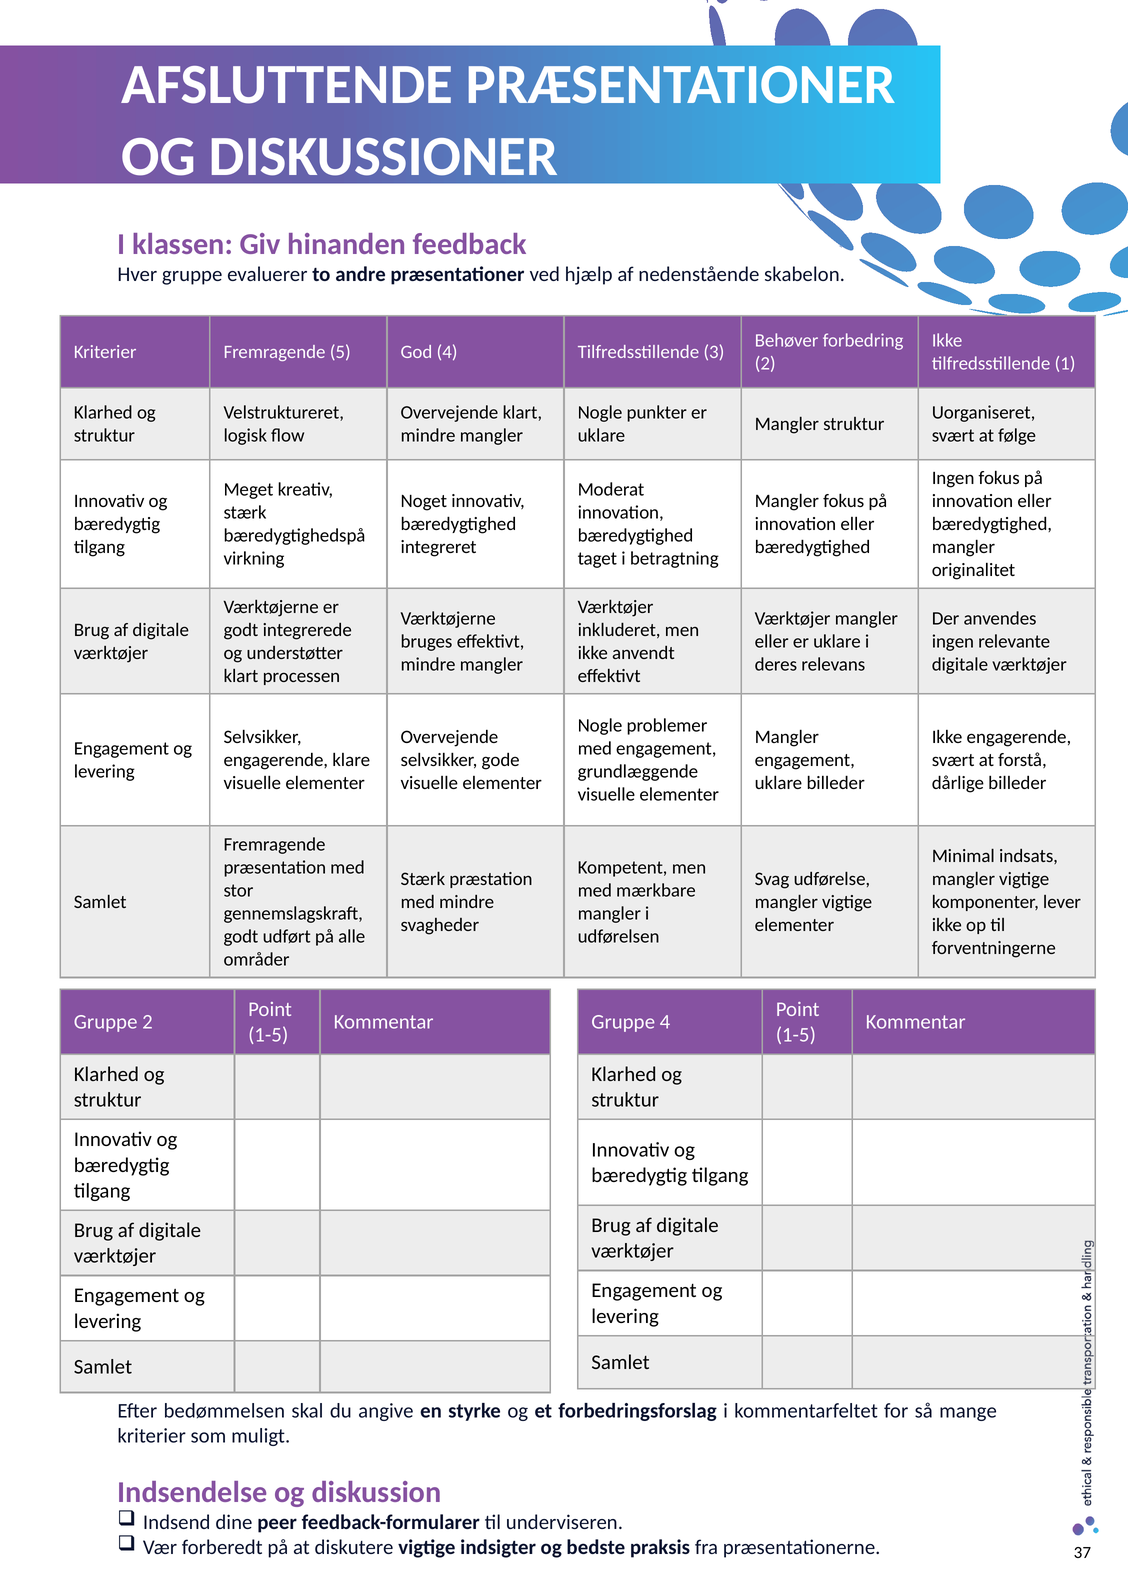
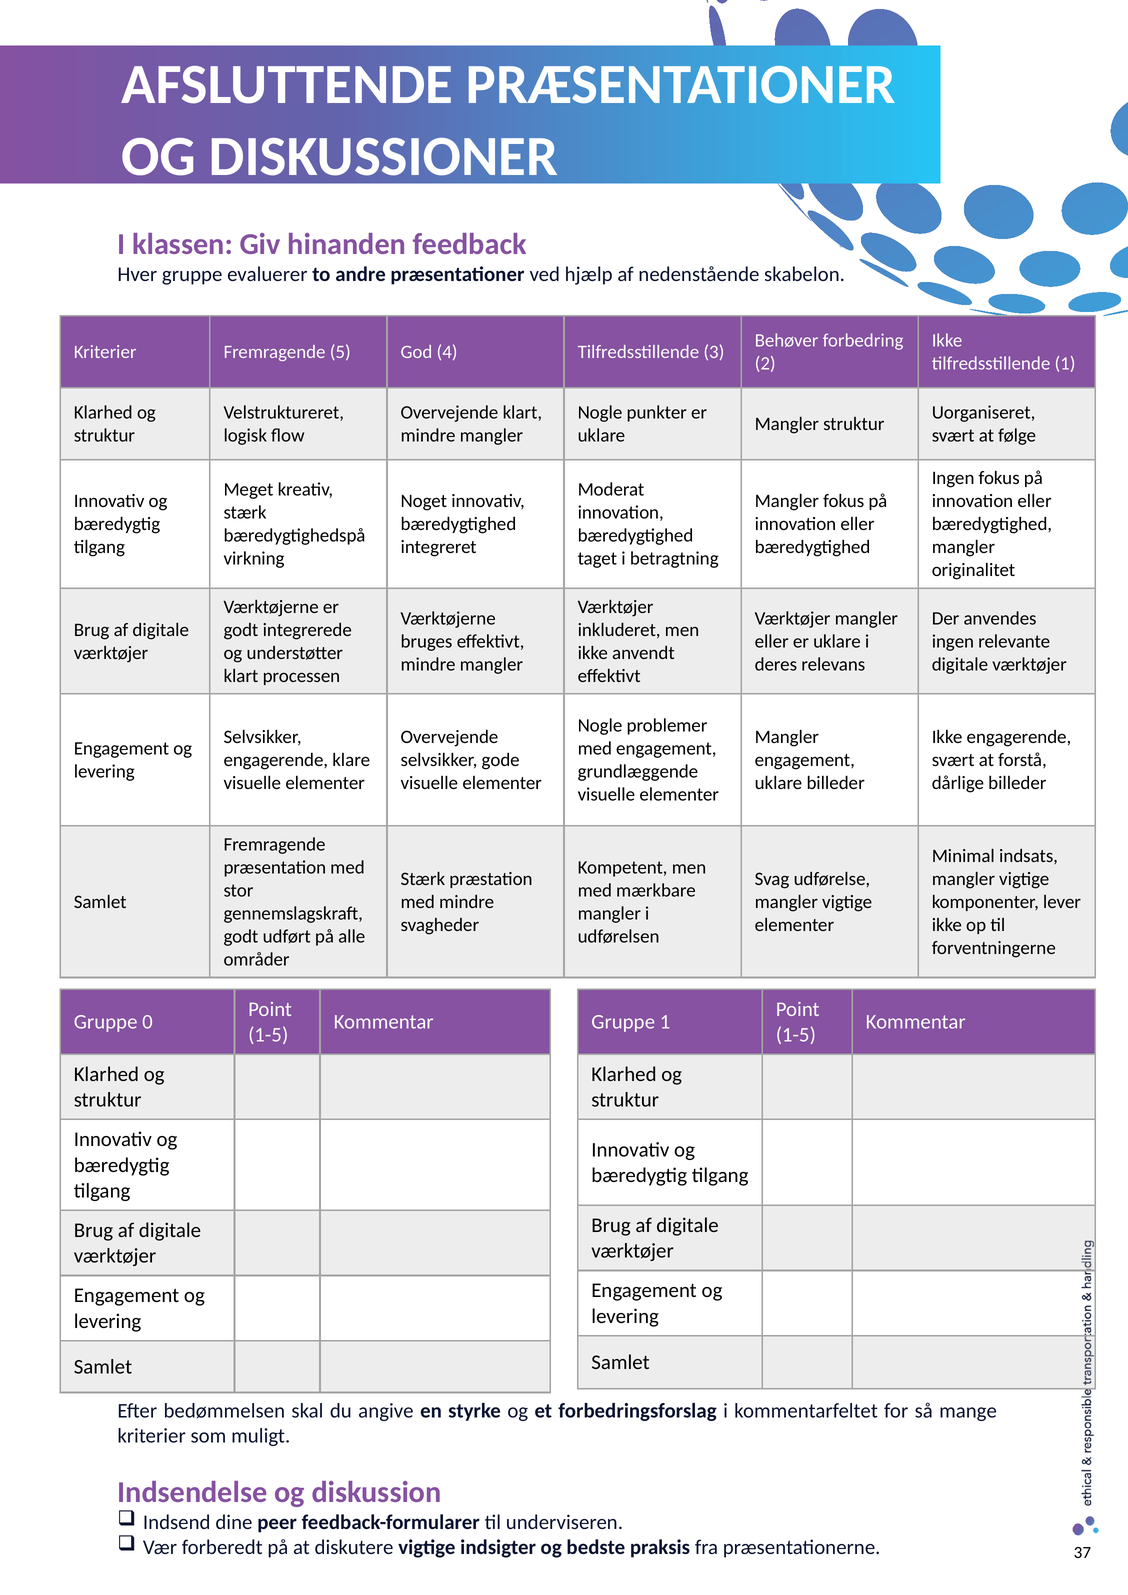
Gruppe 2: 2 -> 0
Gruppe 4: 4 -> 1
